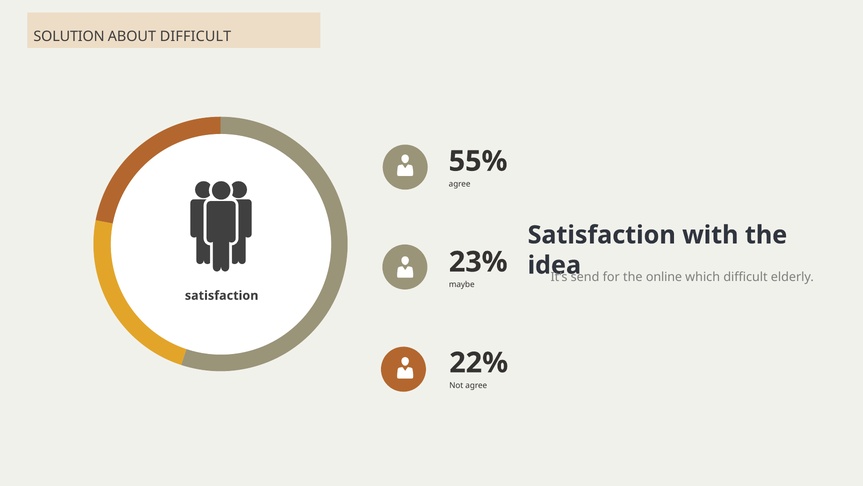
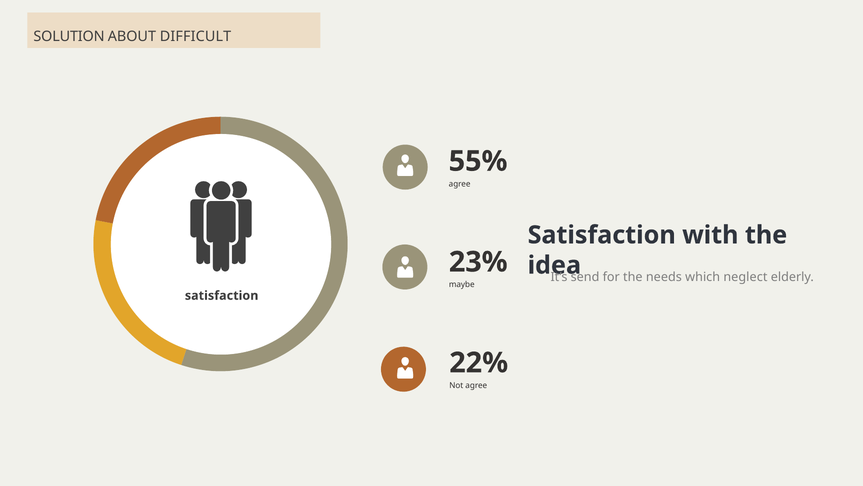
online: online -> needs
which difficult: difficult -> neglect
